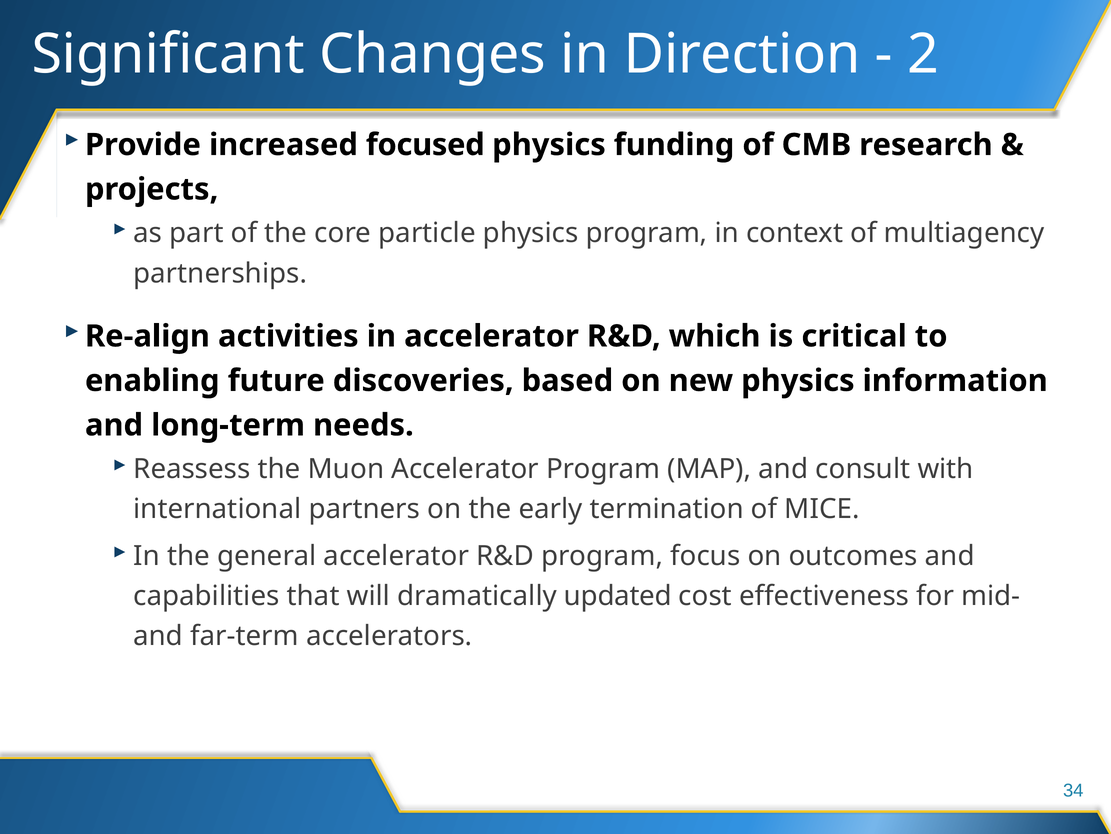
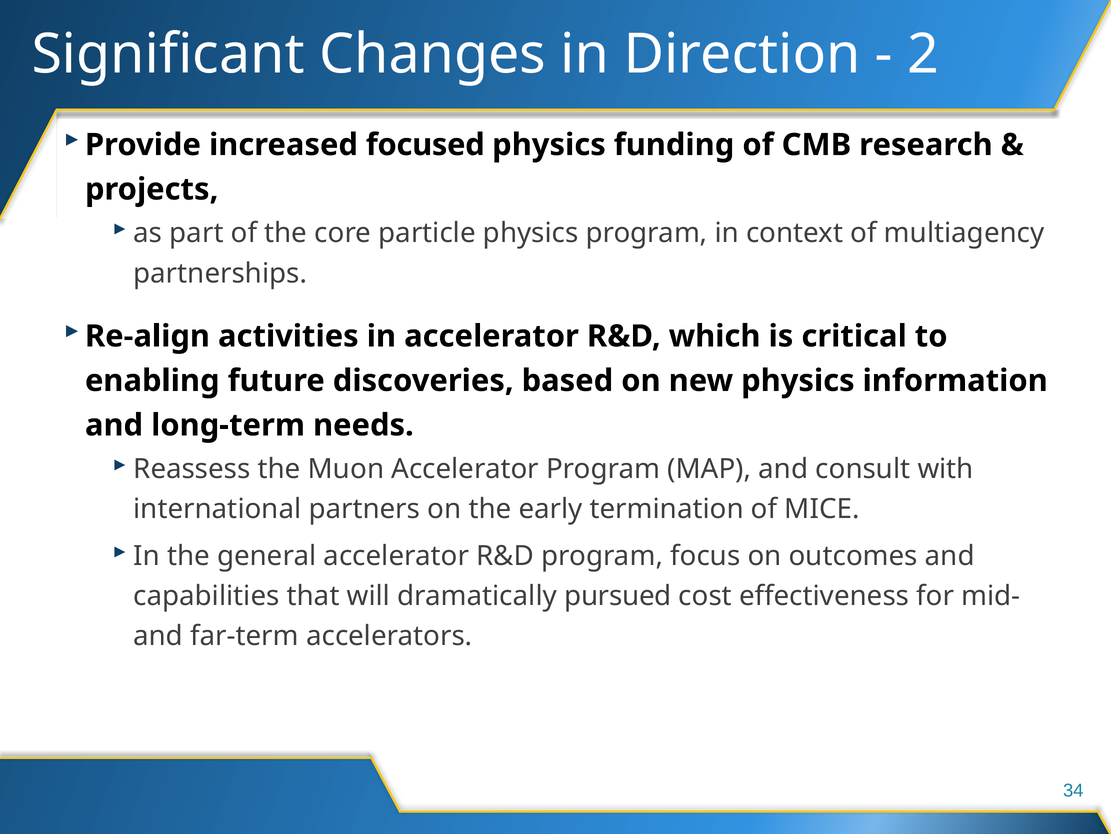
updated: updated -> pursued
